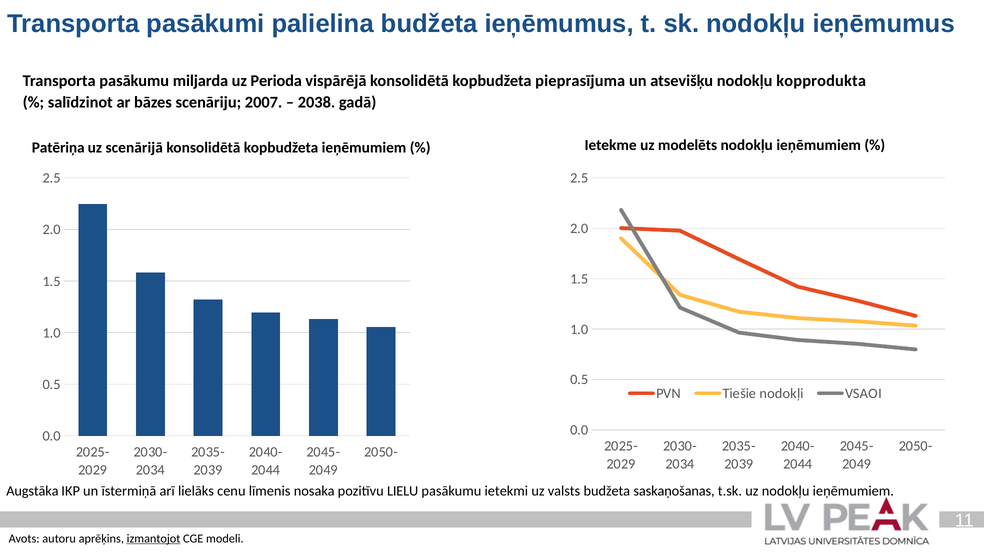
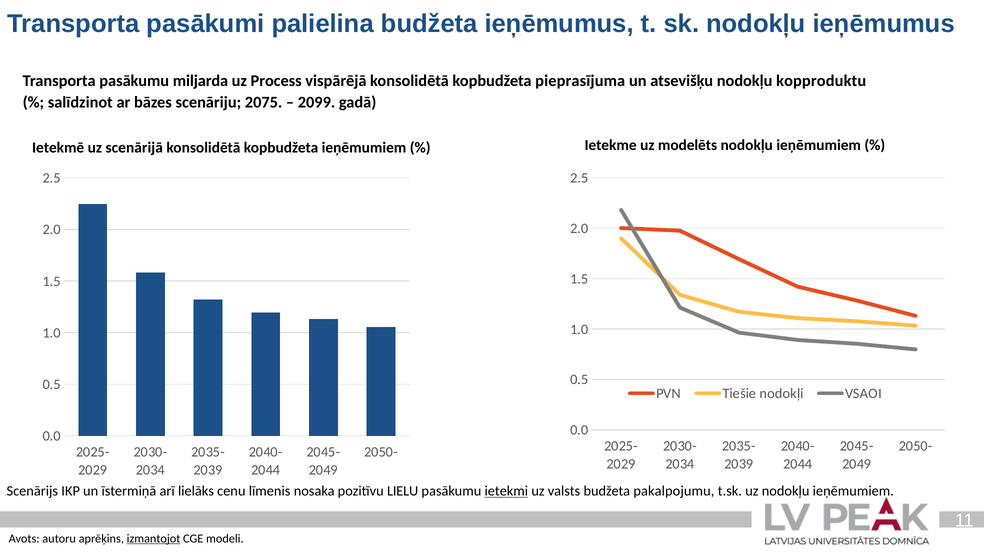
Perioda: Perioda -> Process
kopprodukta: kopprodukta -> kopproduktu
2007: 2007 -> 2075
2038: 2038 -> 2099
Patēriņa: Patēriņa -> Ietekmē
Augstāka: Augstāka -> Scenārijs
ietekmi underline: none -> present
saskaņošanas: saskaņošanas -> pakalpojumu
